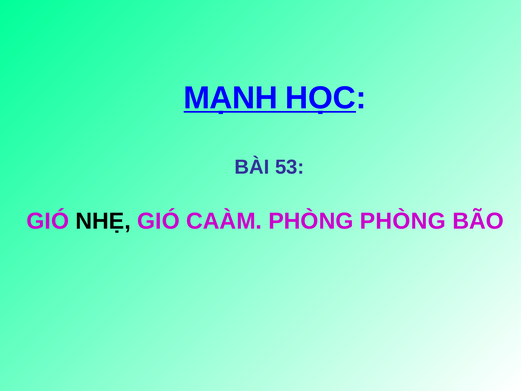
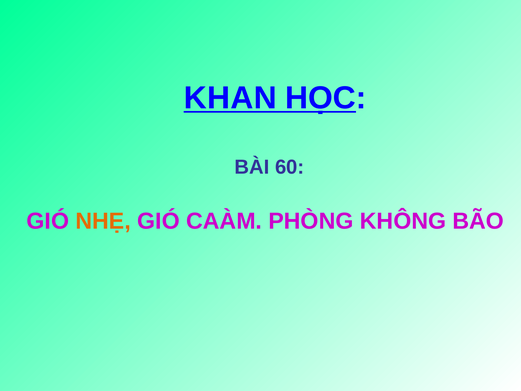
MẠNH: MẠNH -> KHAN
53: 53 -> 60
NHẸ colour: black -> orange
PHÒNG PHÒNG: PHÒNG -> KHÔNG
